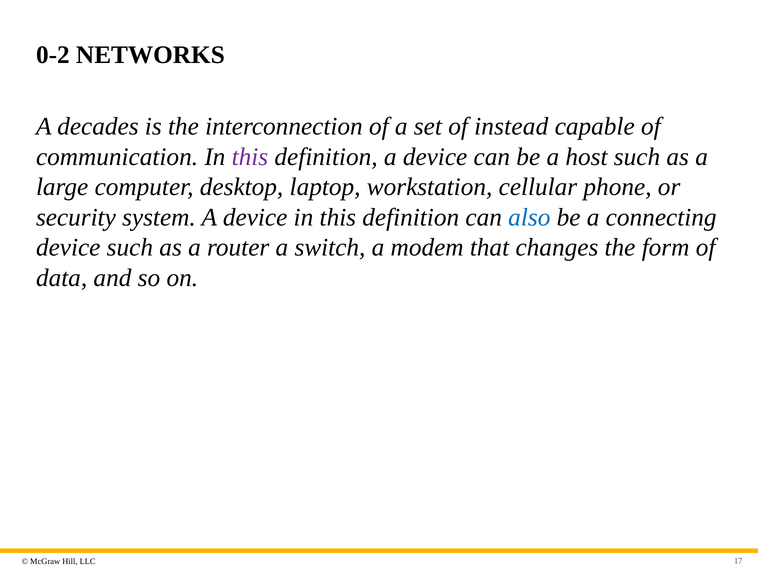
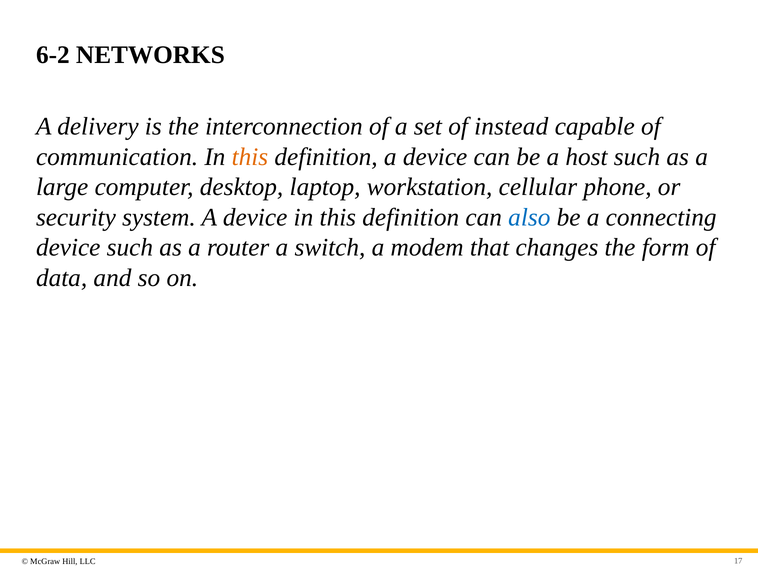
0-2: 0-2 -> 6-2
decades: decades -> delivery
this at (250, 157) colour: purple -> orange
